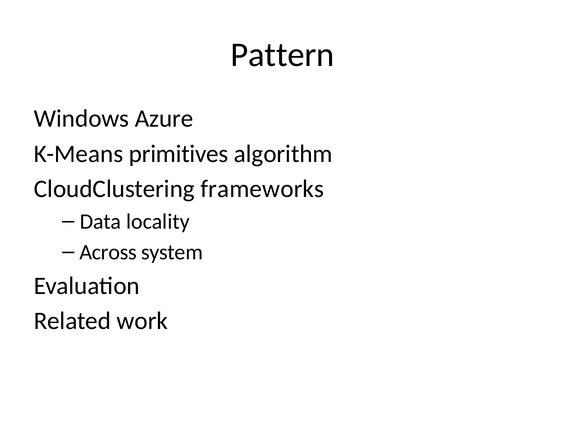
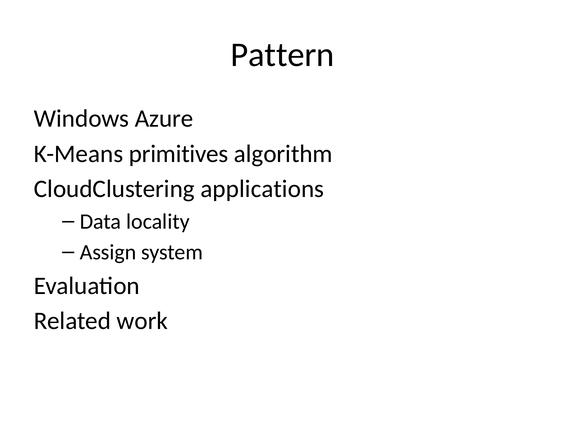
frameworks: frameworks -> applications
Across: Across -> Assign
